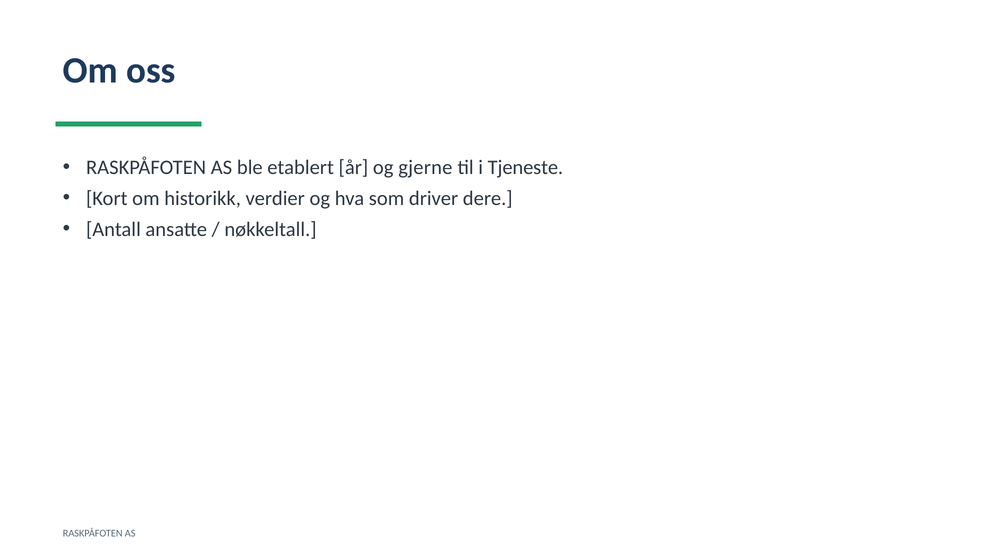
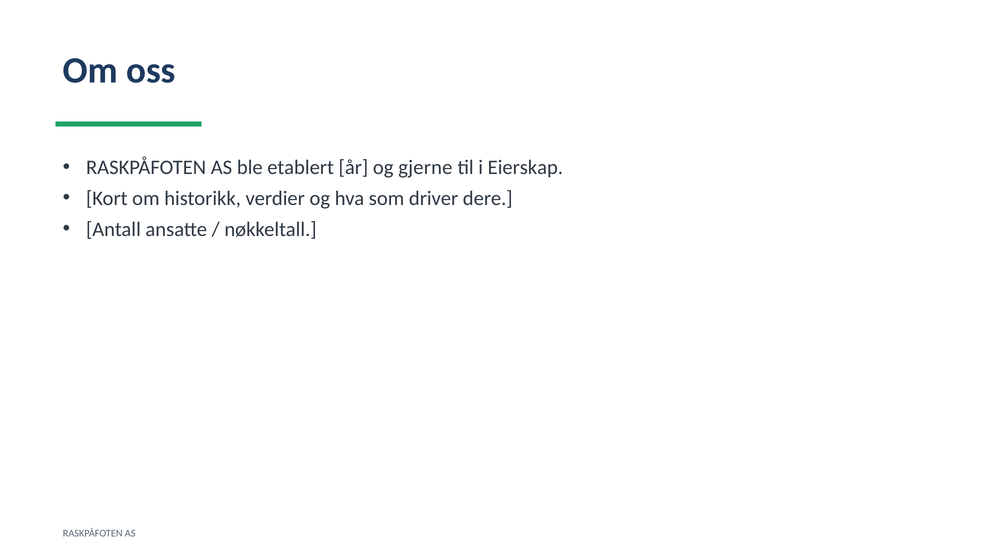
Tjeneste: Tjeneste -> Eierskap
